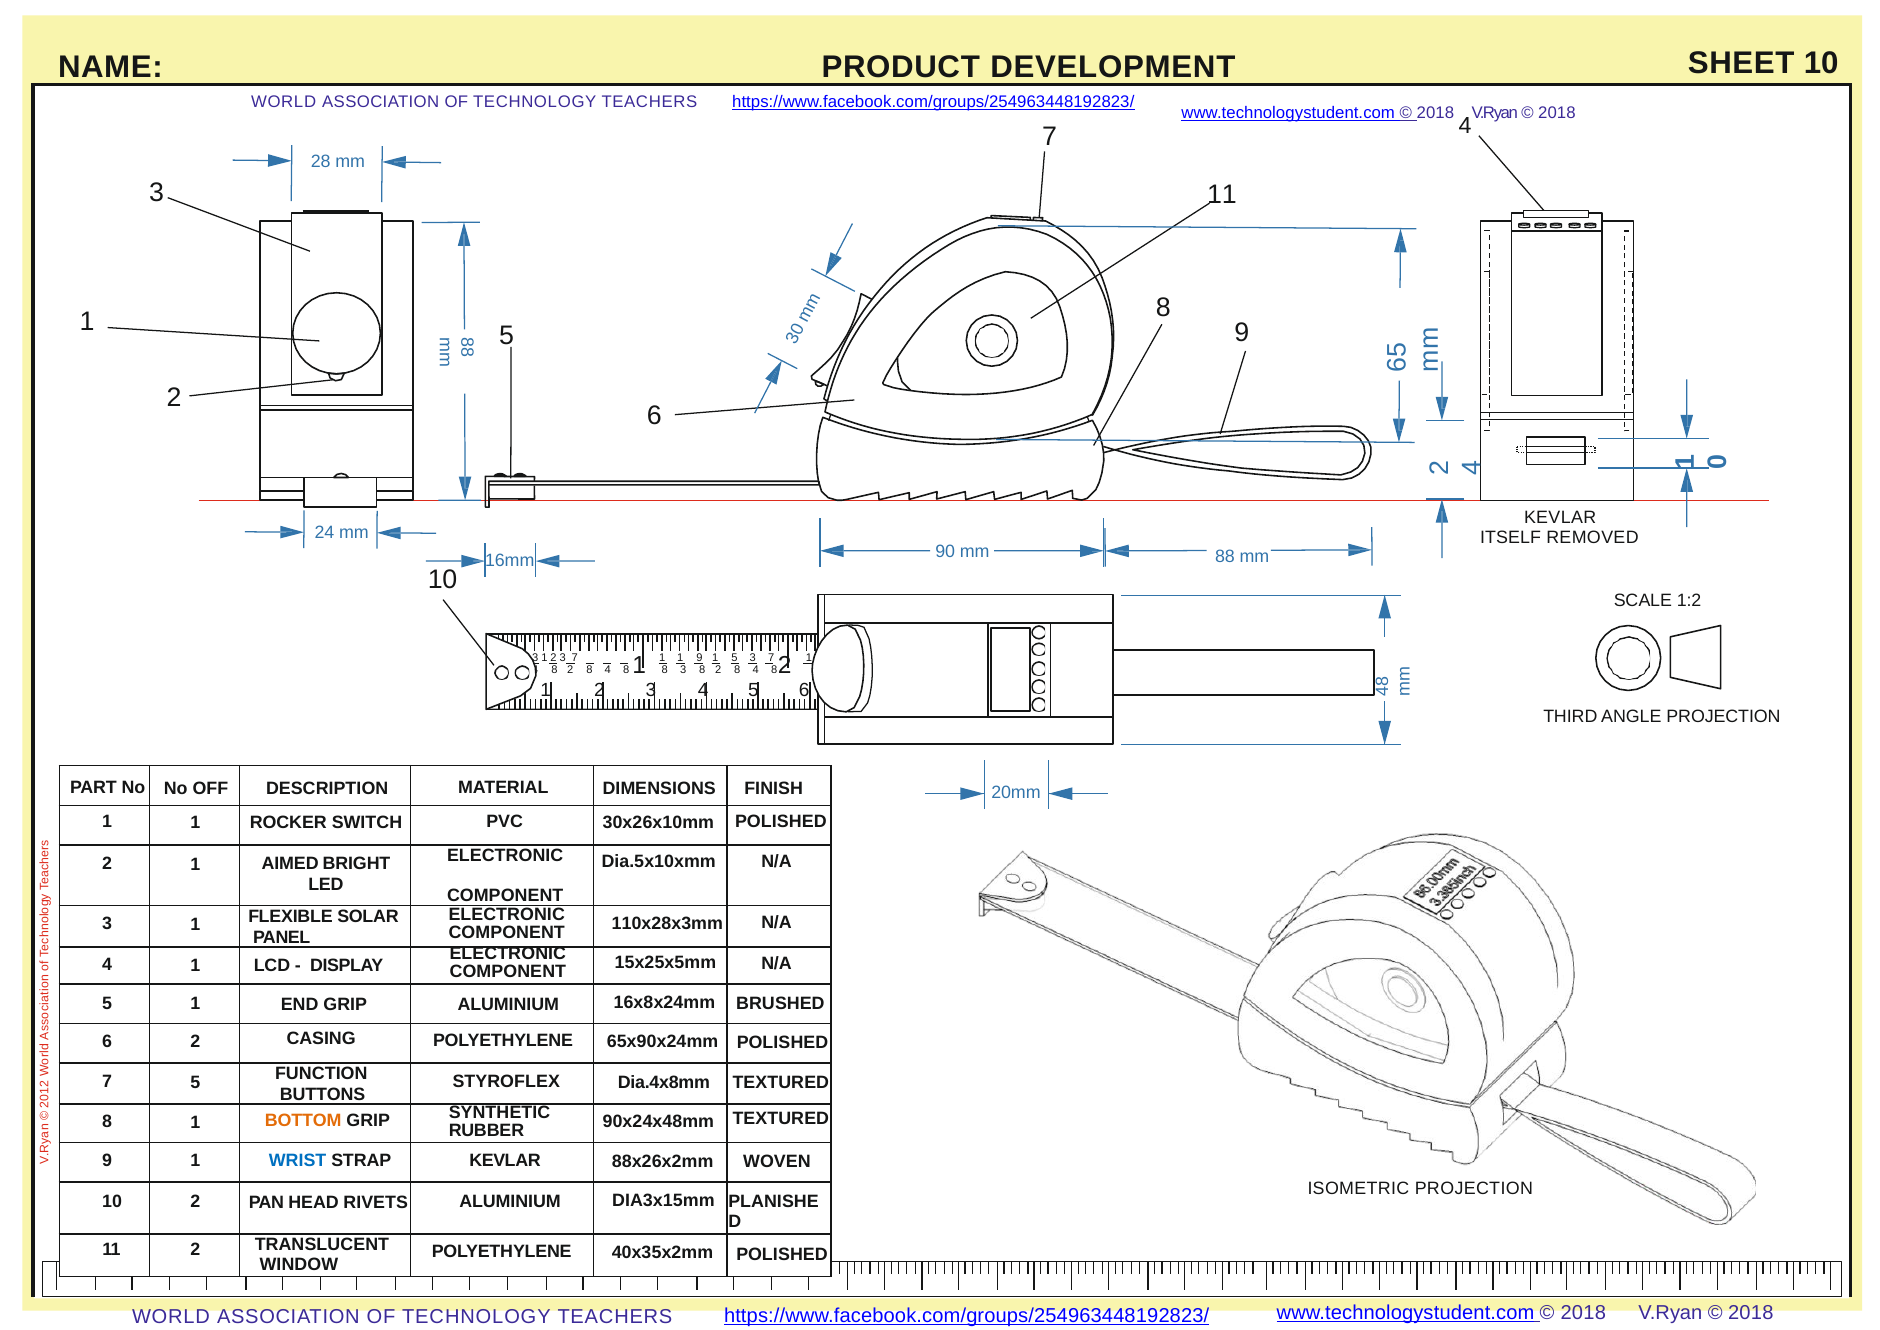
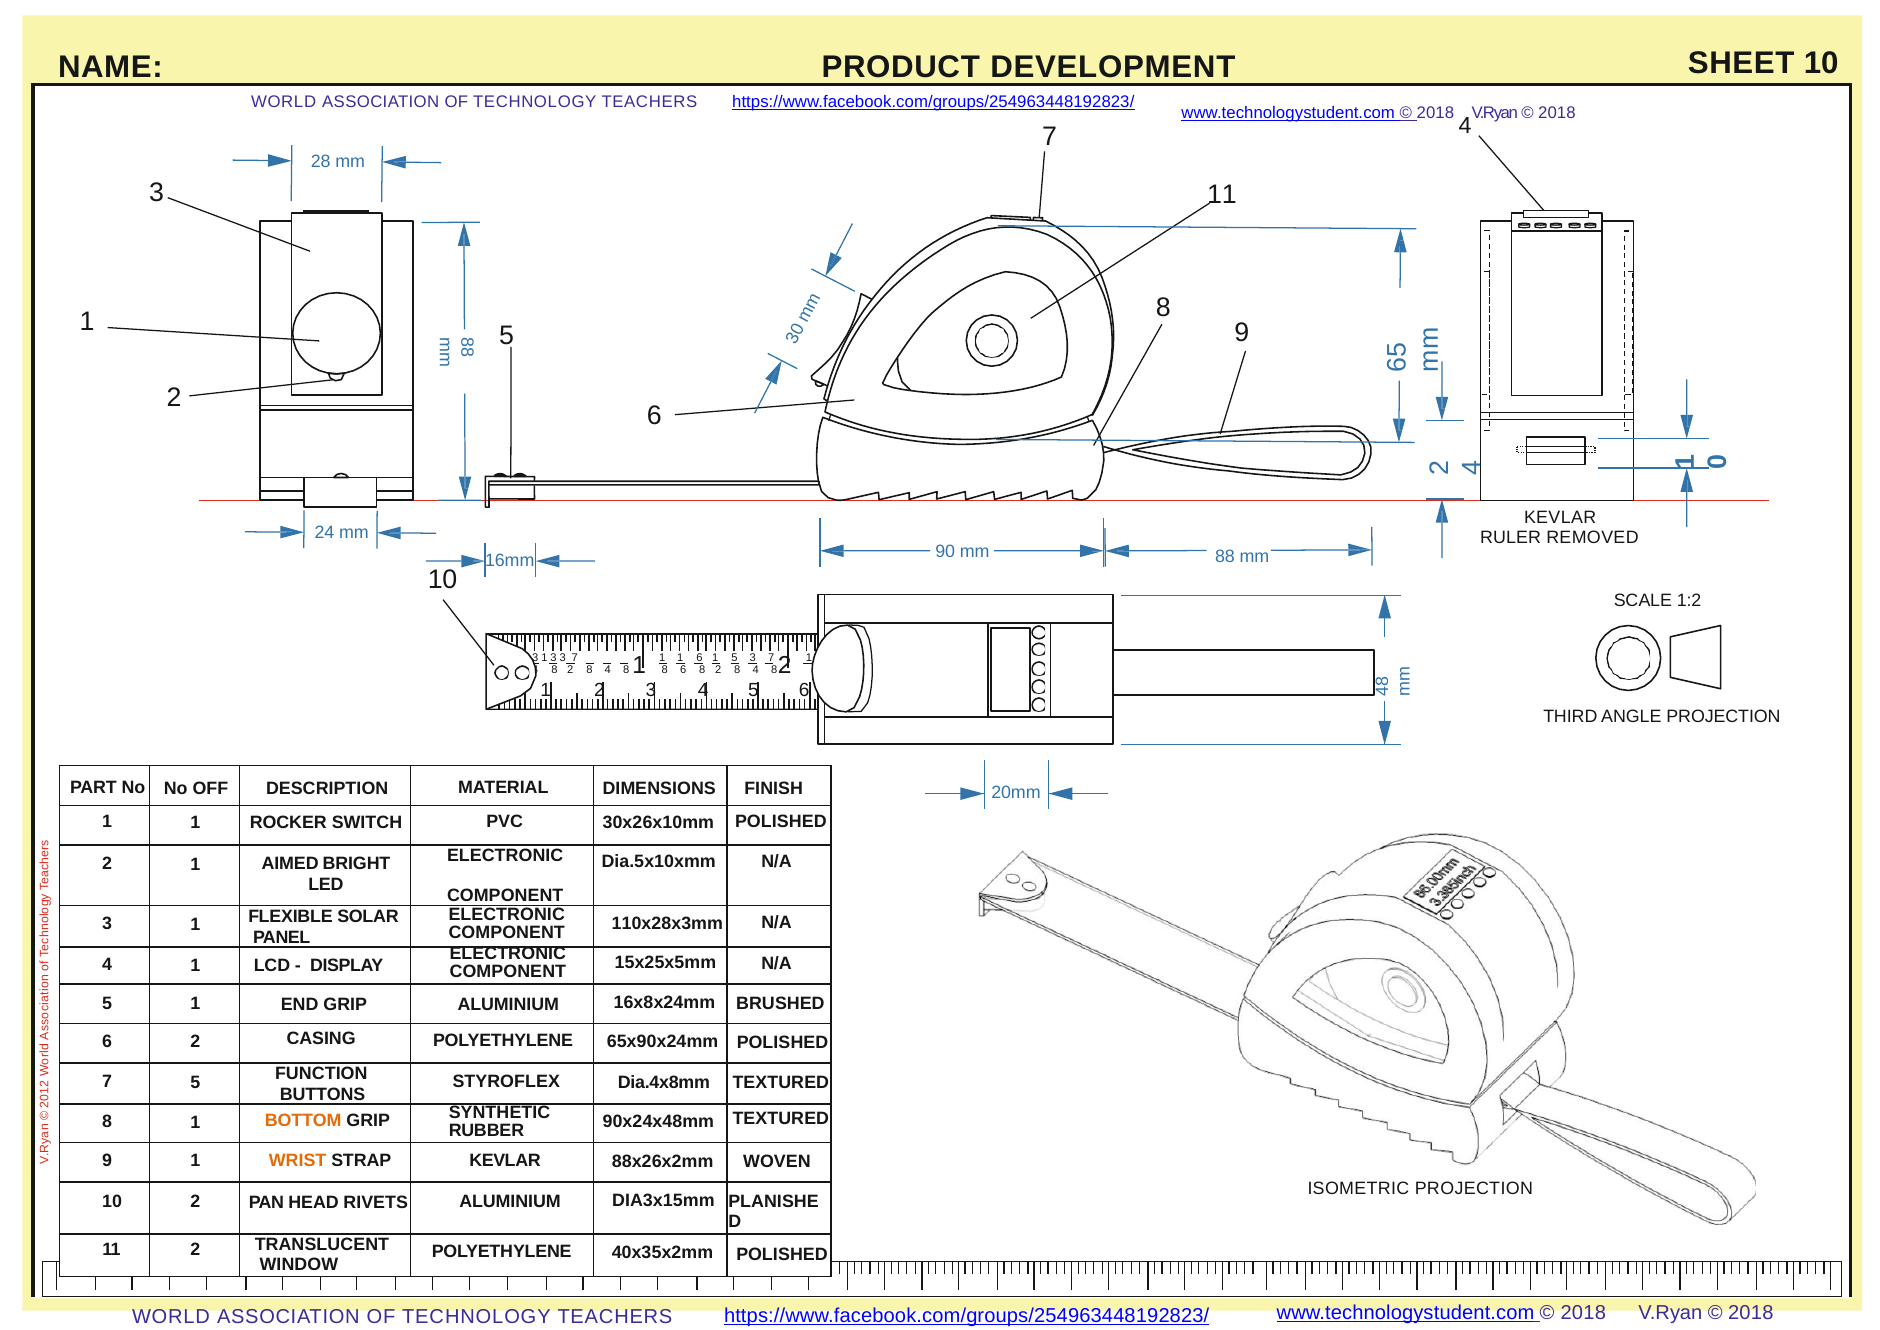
ITSELF: ITSELF -> RULER
2 at (554, 657): 2 -> 3
1 9: 9 -> 6
1 8 3: 3 -> 6
WRIST colour: blue -> orange
